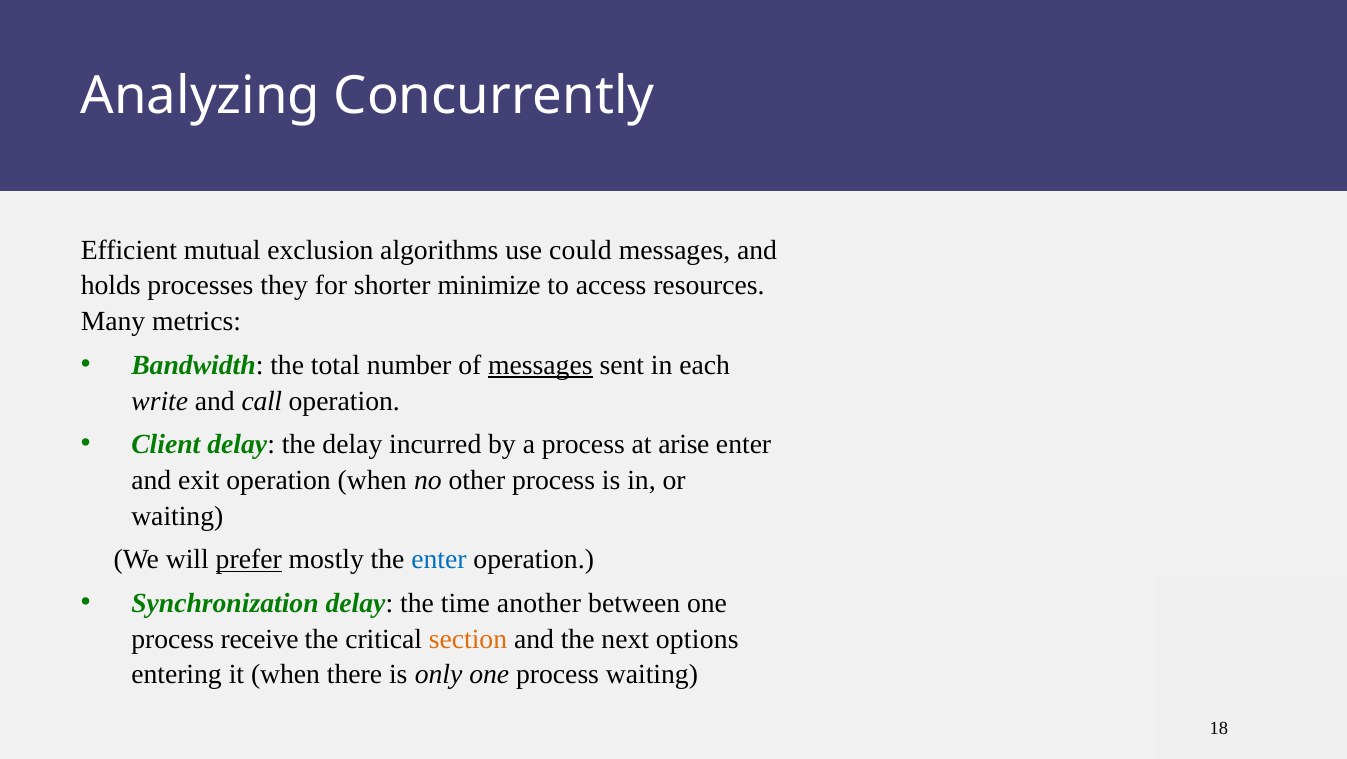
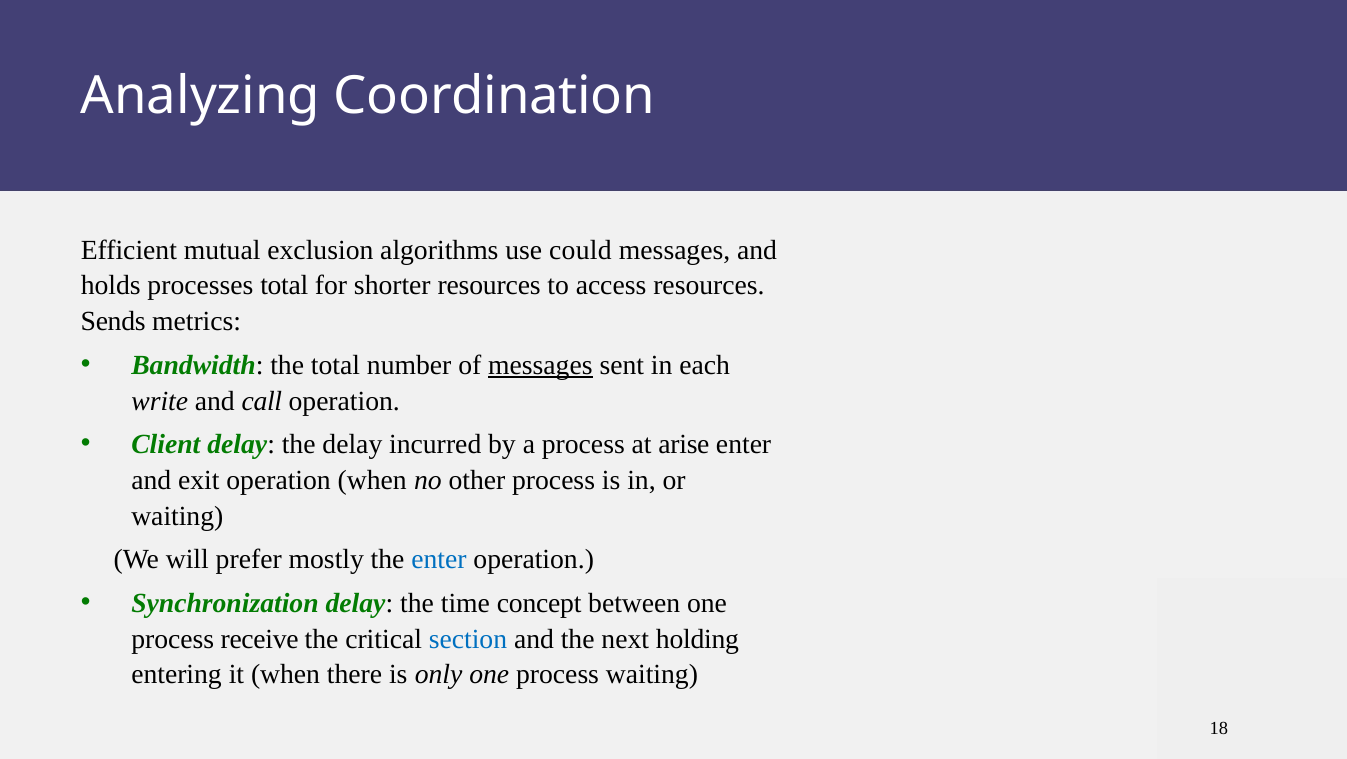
Concurrently: Concurrently -> Coordination
processes they: they -> total
shorter minimize: minimize -> resources
Many: Many -> Sends
prefer underline: present -> none
another: another -> concept
section colour: orange -> blue
options: options -> holding
